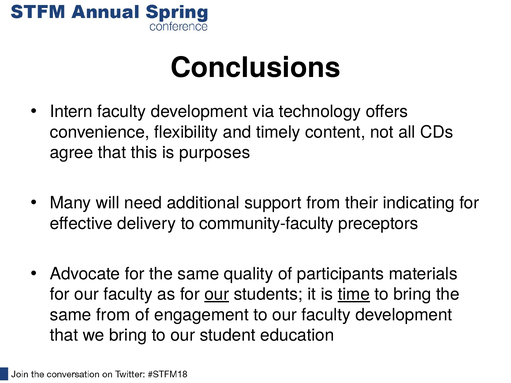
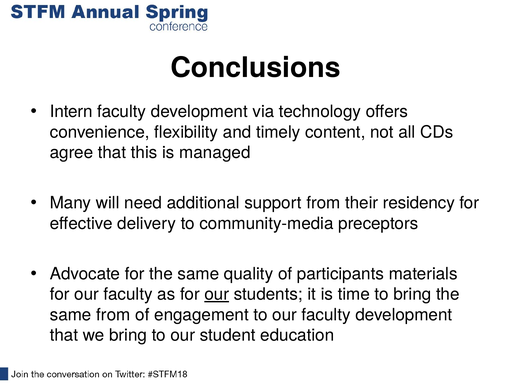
purposes: purposes -> managed
indicating: indicating -> residency
community-faculty: community-faculty -> community-media
time underline: present -> none
